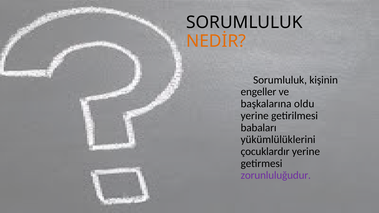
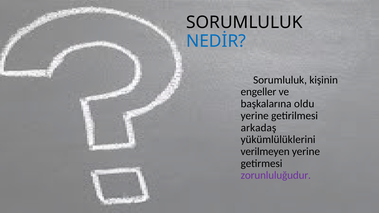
NEDİR colour: orange -> blue
babaları: babaları -> arkadaş
çocuklardır: çocuklardır -> verilmeyen
